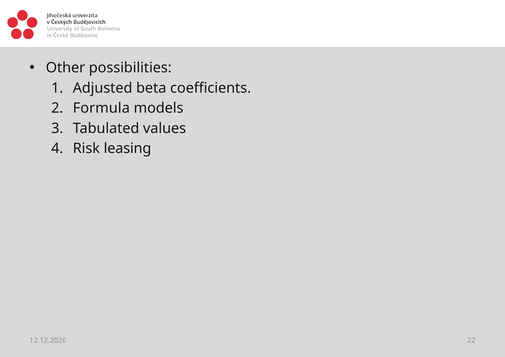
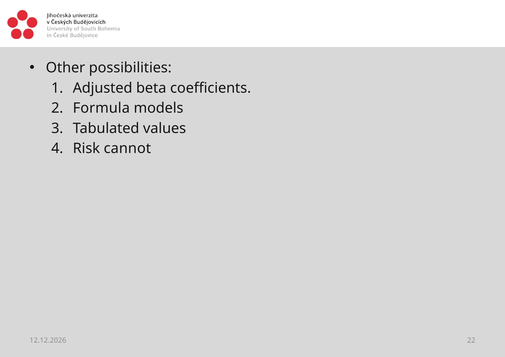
leasing: leasing -> cannot
